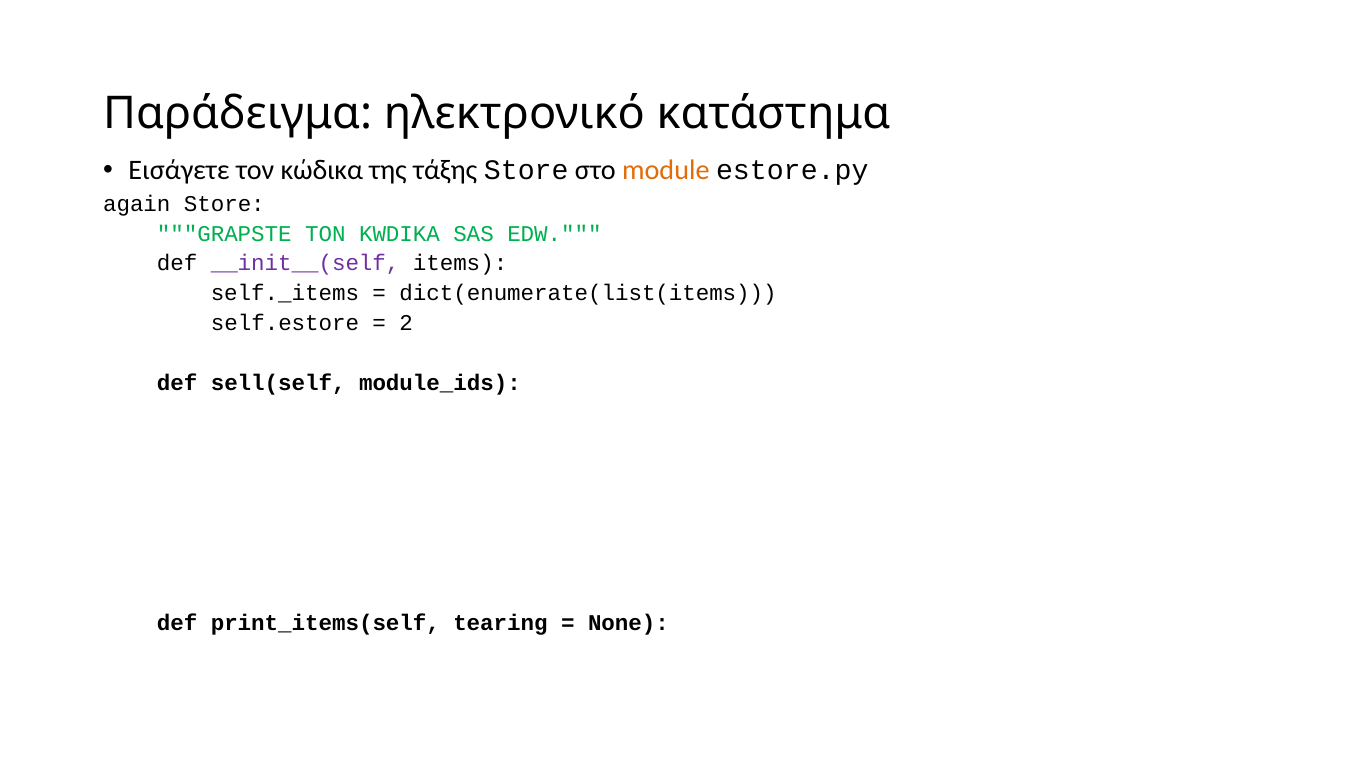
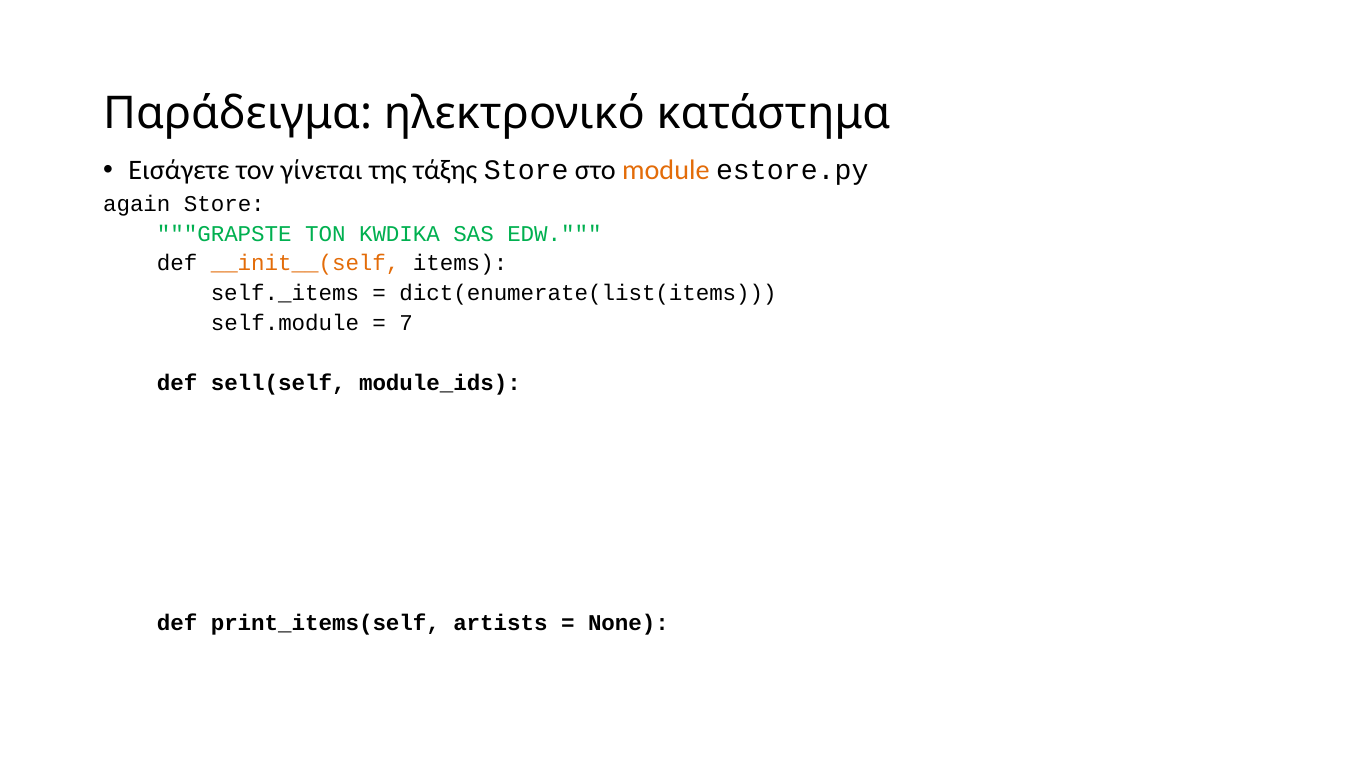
κώδικα: κώδικα -> γίνεται
__init__(self colour: purple -> orange
self.estore: self.estore -> self.module
2: 2 -> 7
tearing: tearing -> artists
